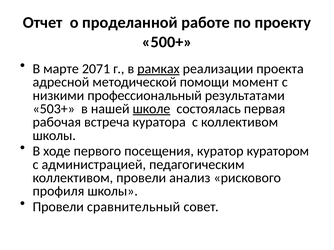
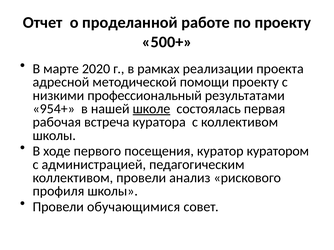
2071: 2071 -> 2020
рамках underline: present -> none
помощи момент: момент -> проекту
503+: 503+ -> 954+
сравнительный: сравнительный -> обучающимися
